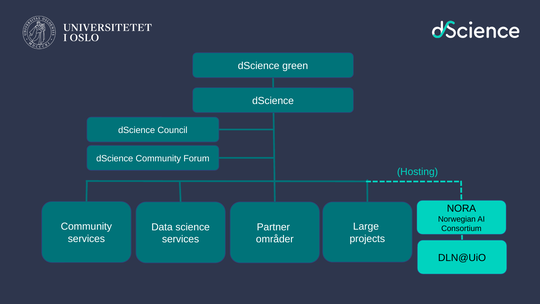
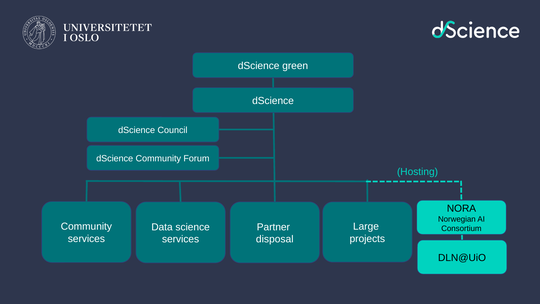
områder: områder -> disposal
